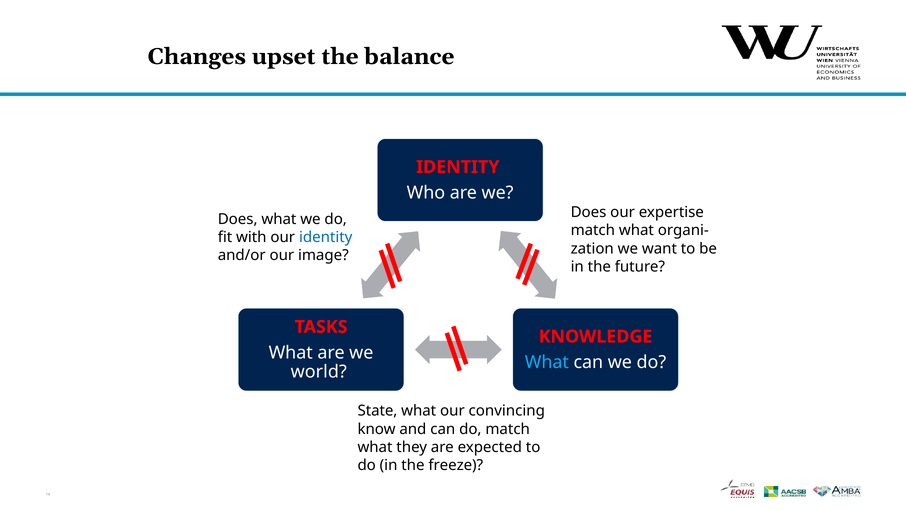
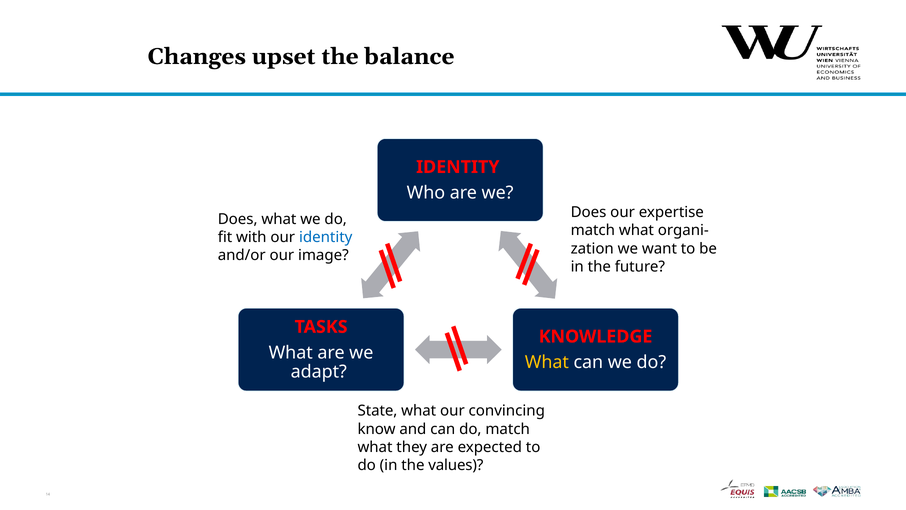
What at (547, 362) colour: light blue -> yellow
world: world -> adapt
freeze: freeze -> values
